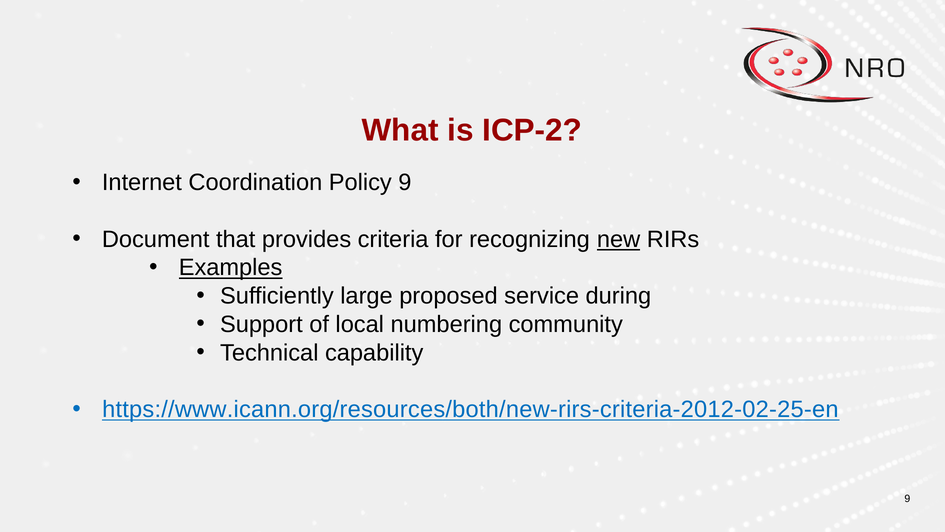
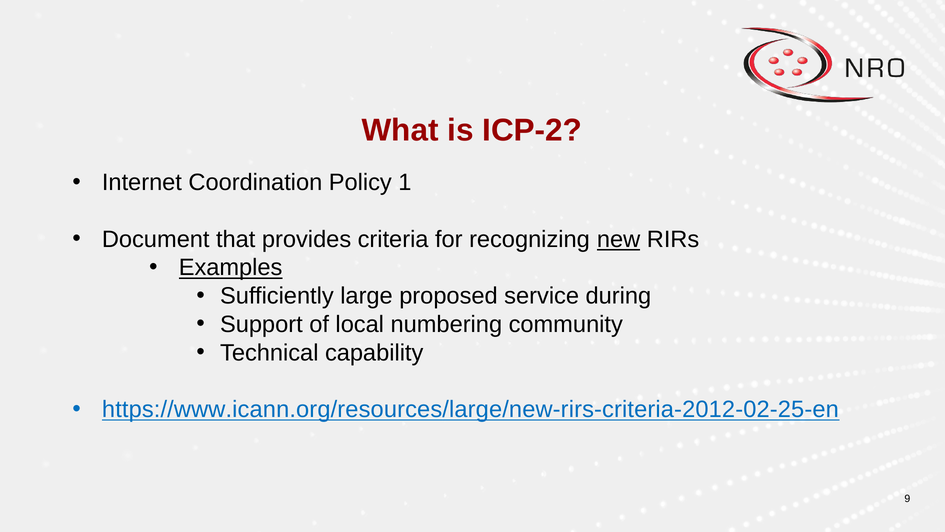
Policy 9: 9 -> 1
https://www.icann.org/resources/both/new-rirs-criteria-2012-02-25-en: https://www.icann.org/resources/both/new-rirs-criteria-2012-02-25-en -> https://www.icann.org/resources/large/new-rirs-criteria-2012-02-25-en
